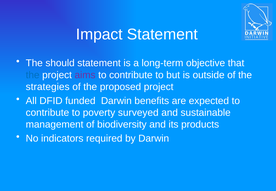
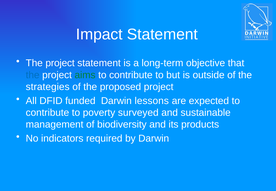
should at (60, 63): should -> project
aims colour: purple -> green
benefits: benefits -> lessons
